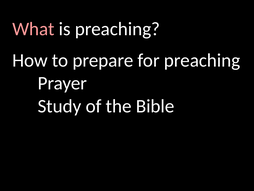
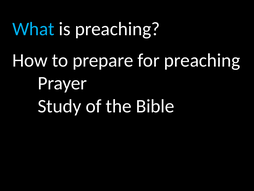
What colour: pink -> light blue
